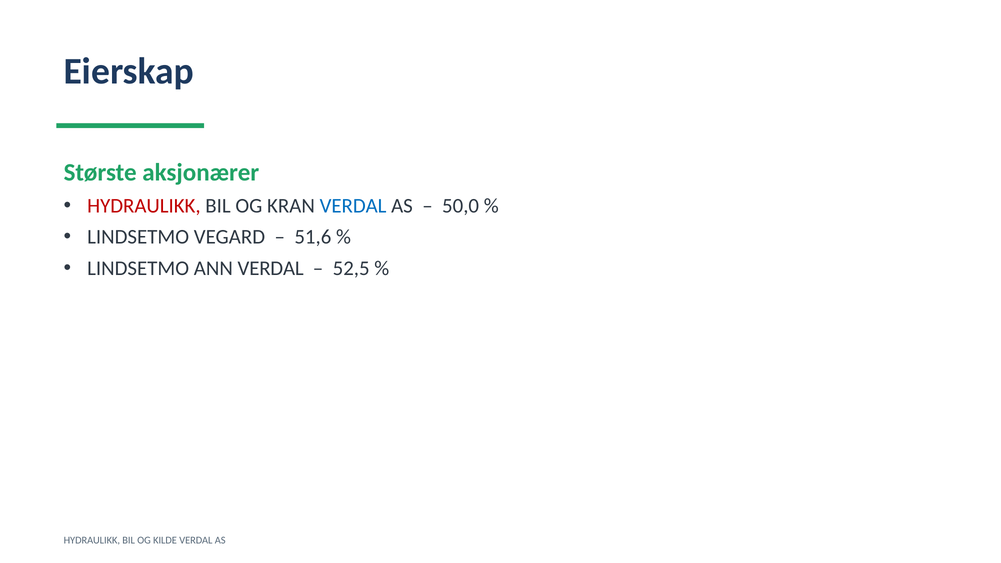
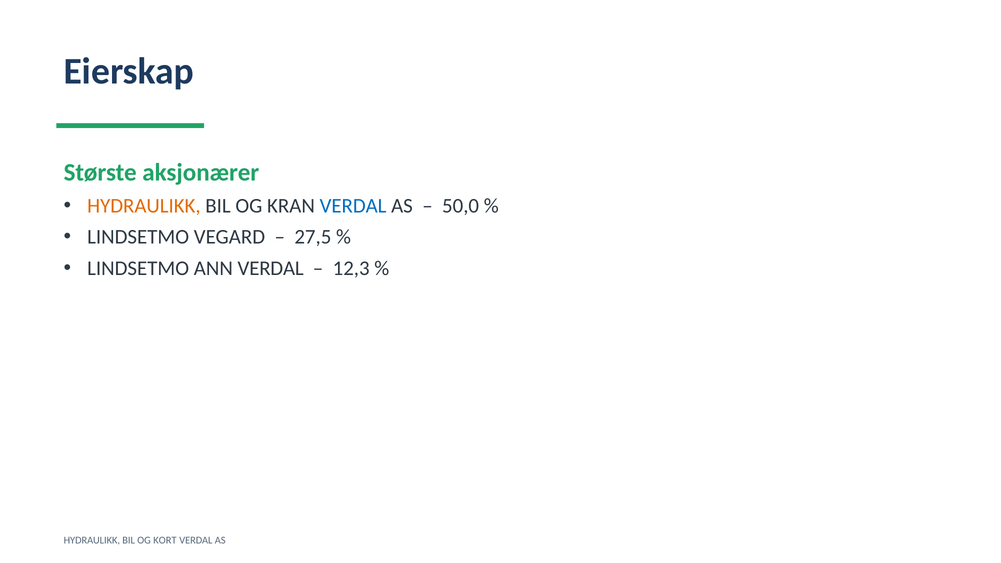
HYDRAULIKK at (144, 206) colour: red -> orange
51,6: 51,6 -> 27,5
52,5: 52,5 -> 12,3
KILDE: KILDE -> KORT
